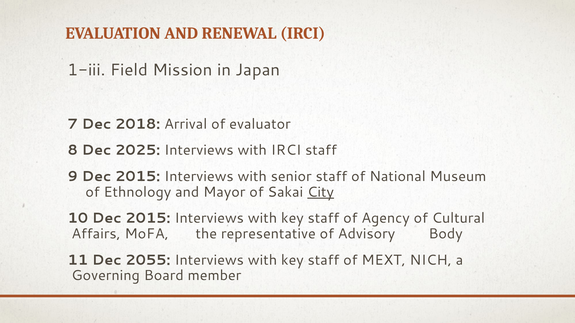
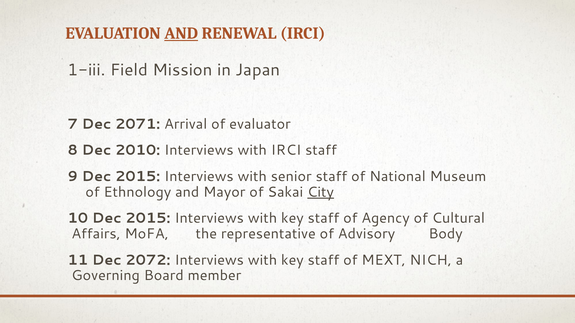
AND at (181, 33) underline: none -> present
2018: 2018 -> 2071
2025: 2025 -> 2010
2055: 2055 -> 2072
